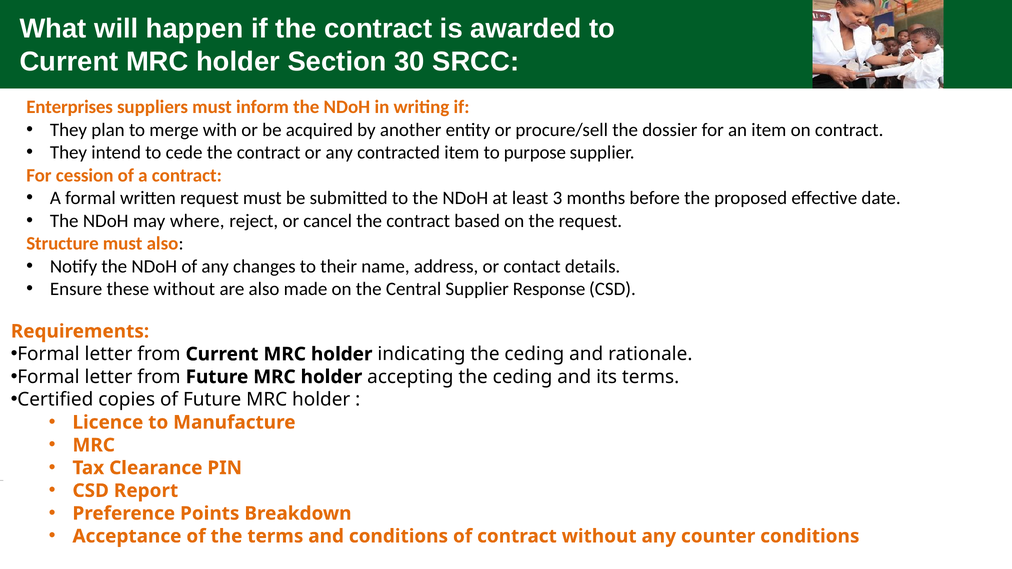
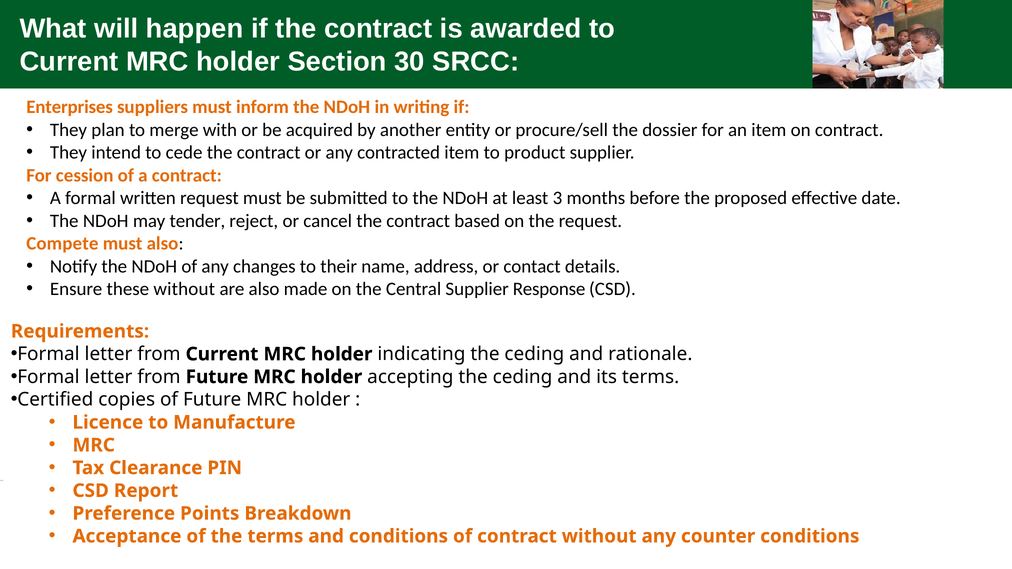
purpose: purpose -> product
where: where -> tender
Structure: Structure -> Compete
